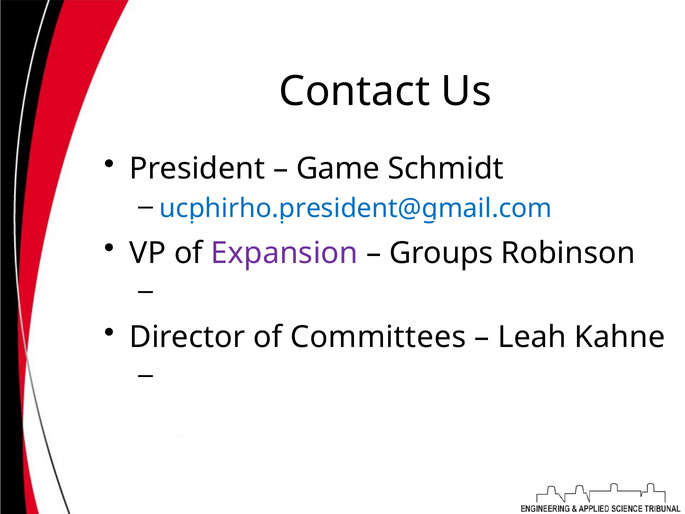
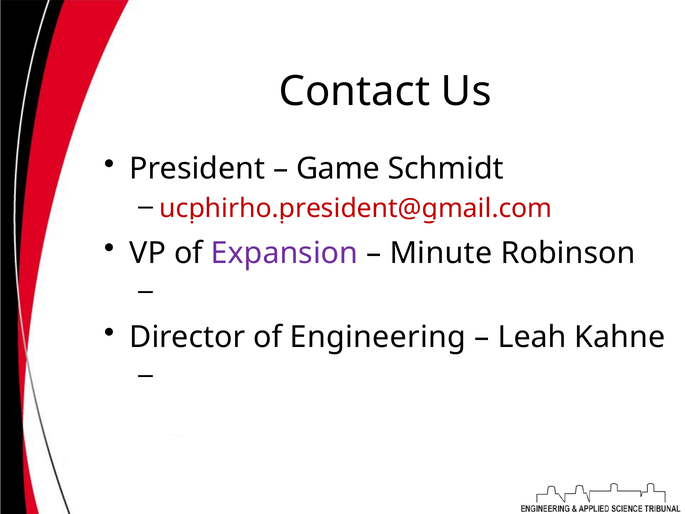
ucphirho.president@gmail.com colour: blue -> red
Groups: Groups -> Minute
Committees: Committees -> Engineering
